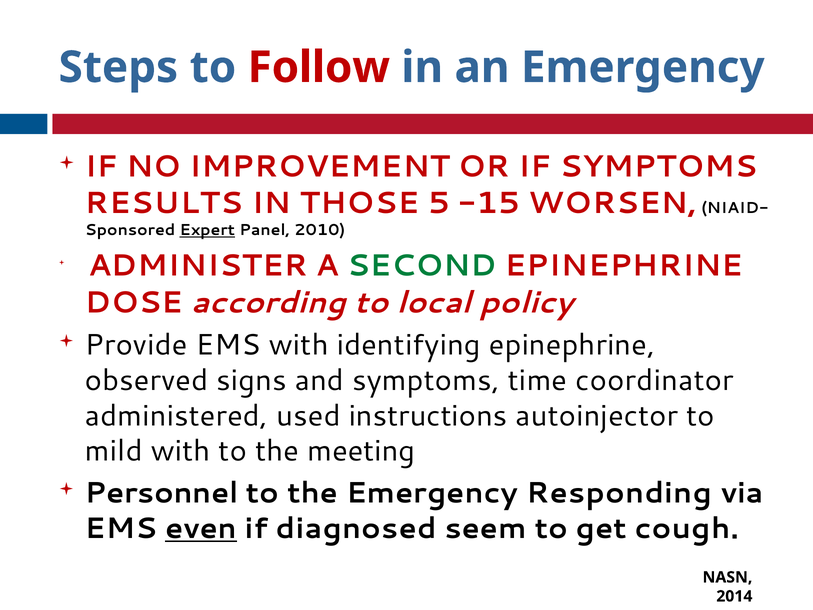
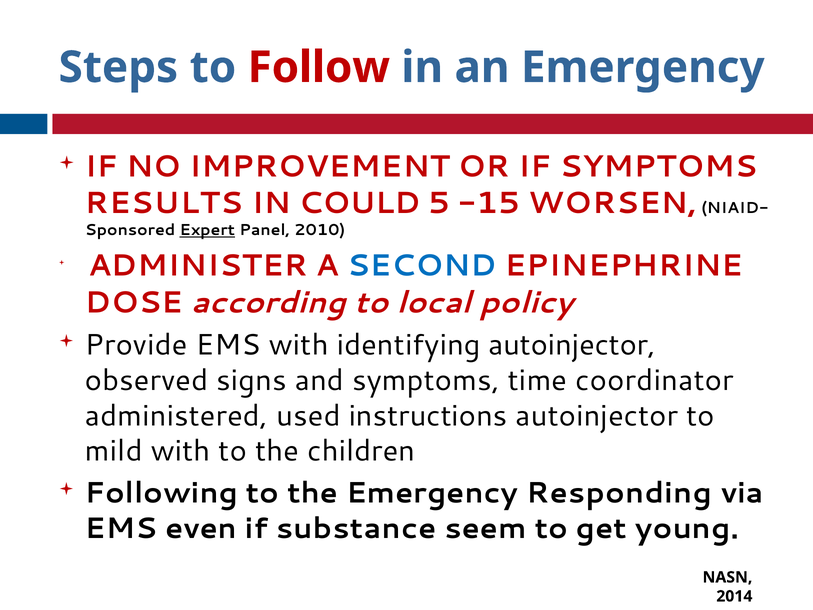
THOSE: THOSE -> COULD
SECOND colour: green -> blue
identifying epinephrine: epinephrine -> autoinjector
meeting: meeting -> children
Personnel: Personnel -> Following
even underline: present -> none
diagnosed: diagnosed -> substance
cough: cough -> young
